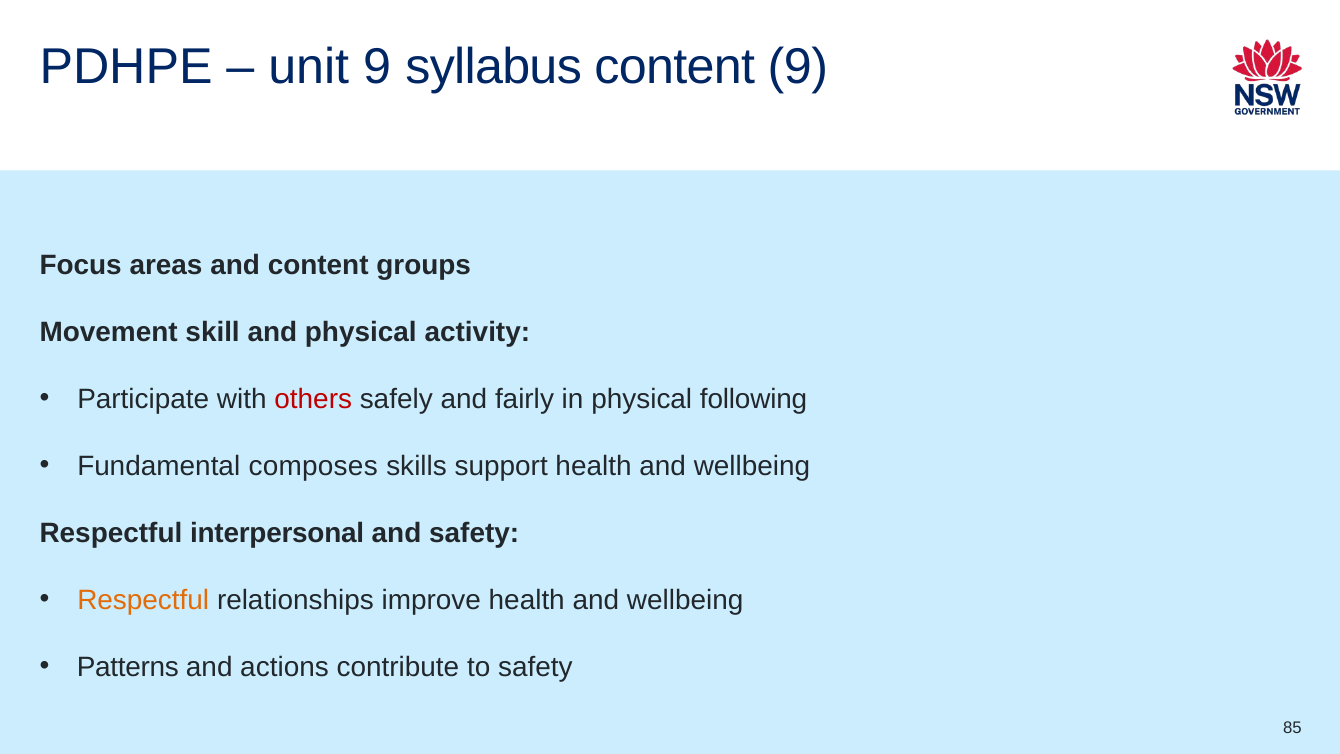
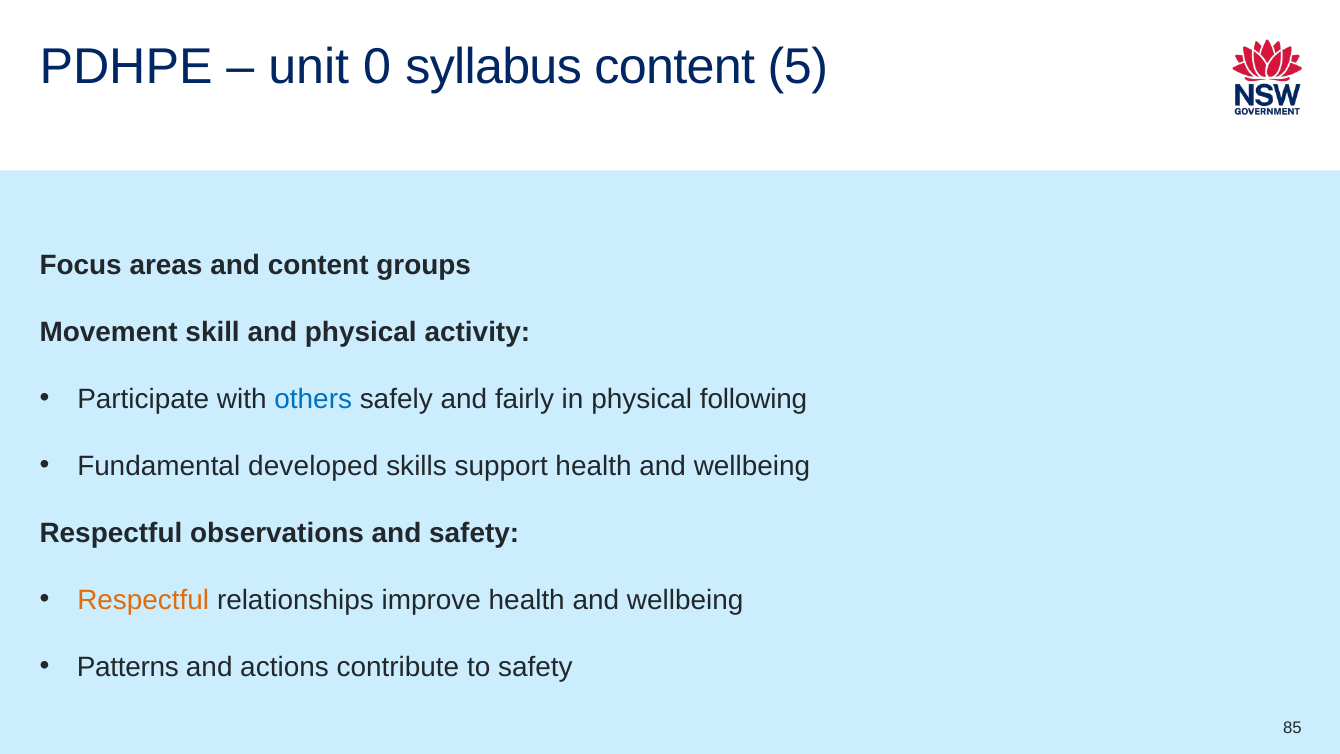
unit 9: 9 -> 0
content 9: 9 -> 5
others colour: red -> blue
composes: composes -> developed
interpersonal: interpersonal -> observations
